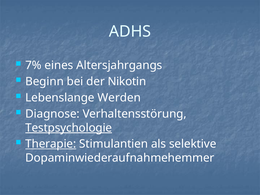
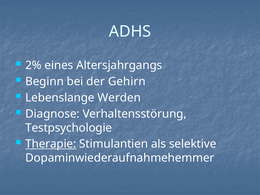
7%: 7% -> 2%
Nikotin: Nikotin -> Gehirn
Testpsychologie underline: present -> none
